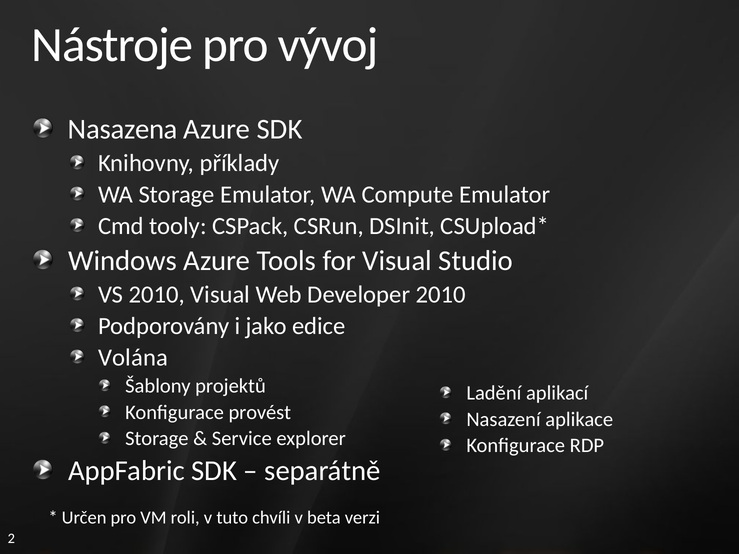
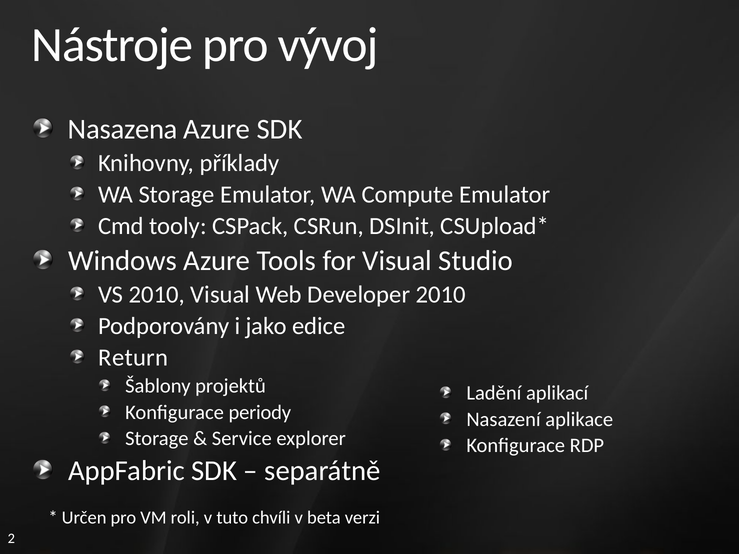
Volána: Volána -> Return
provést: provést -> periody
